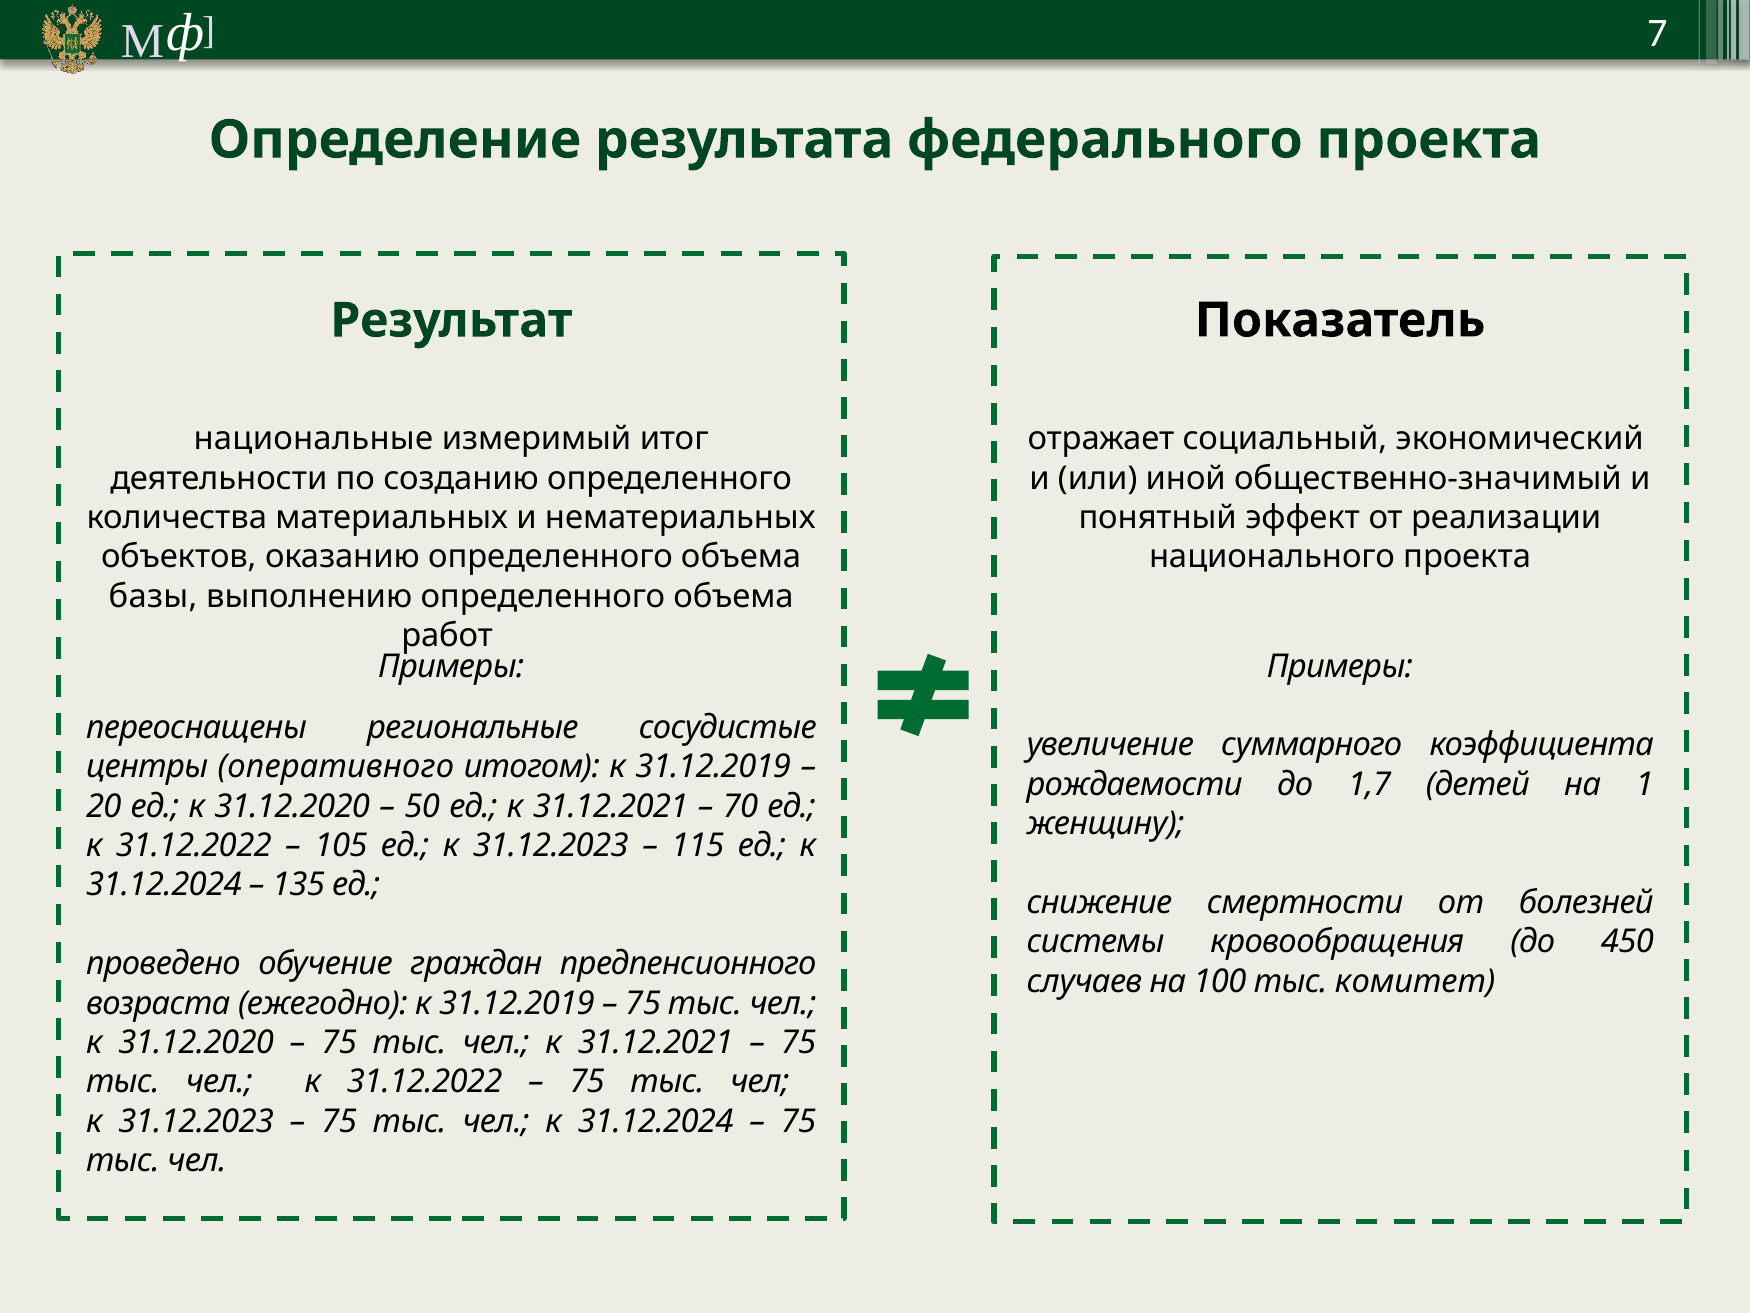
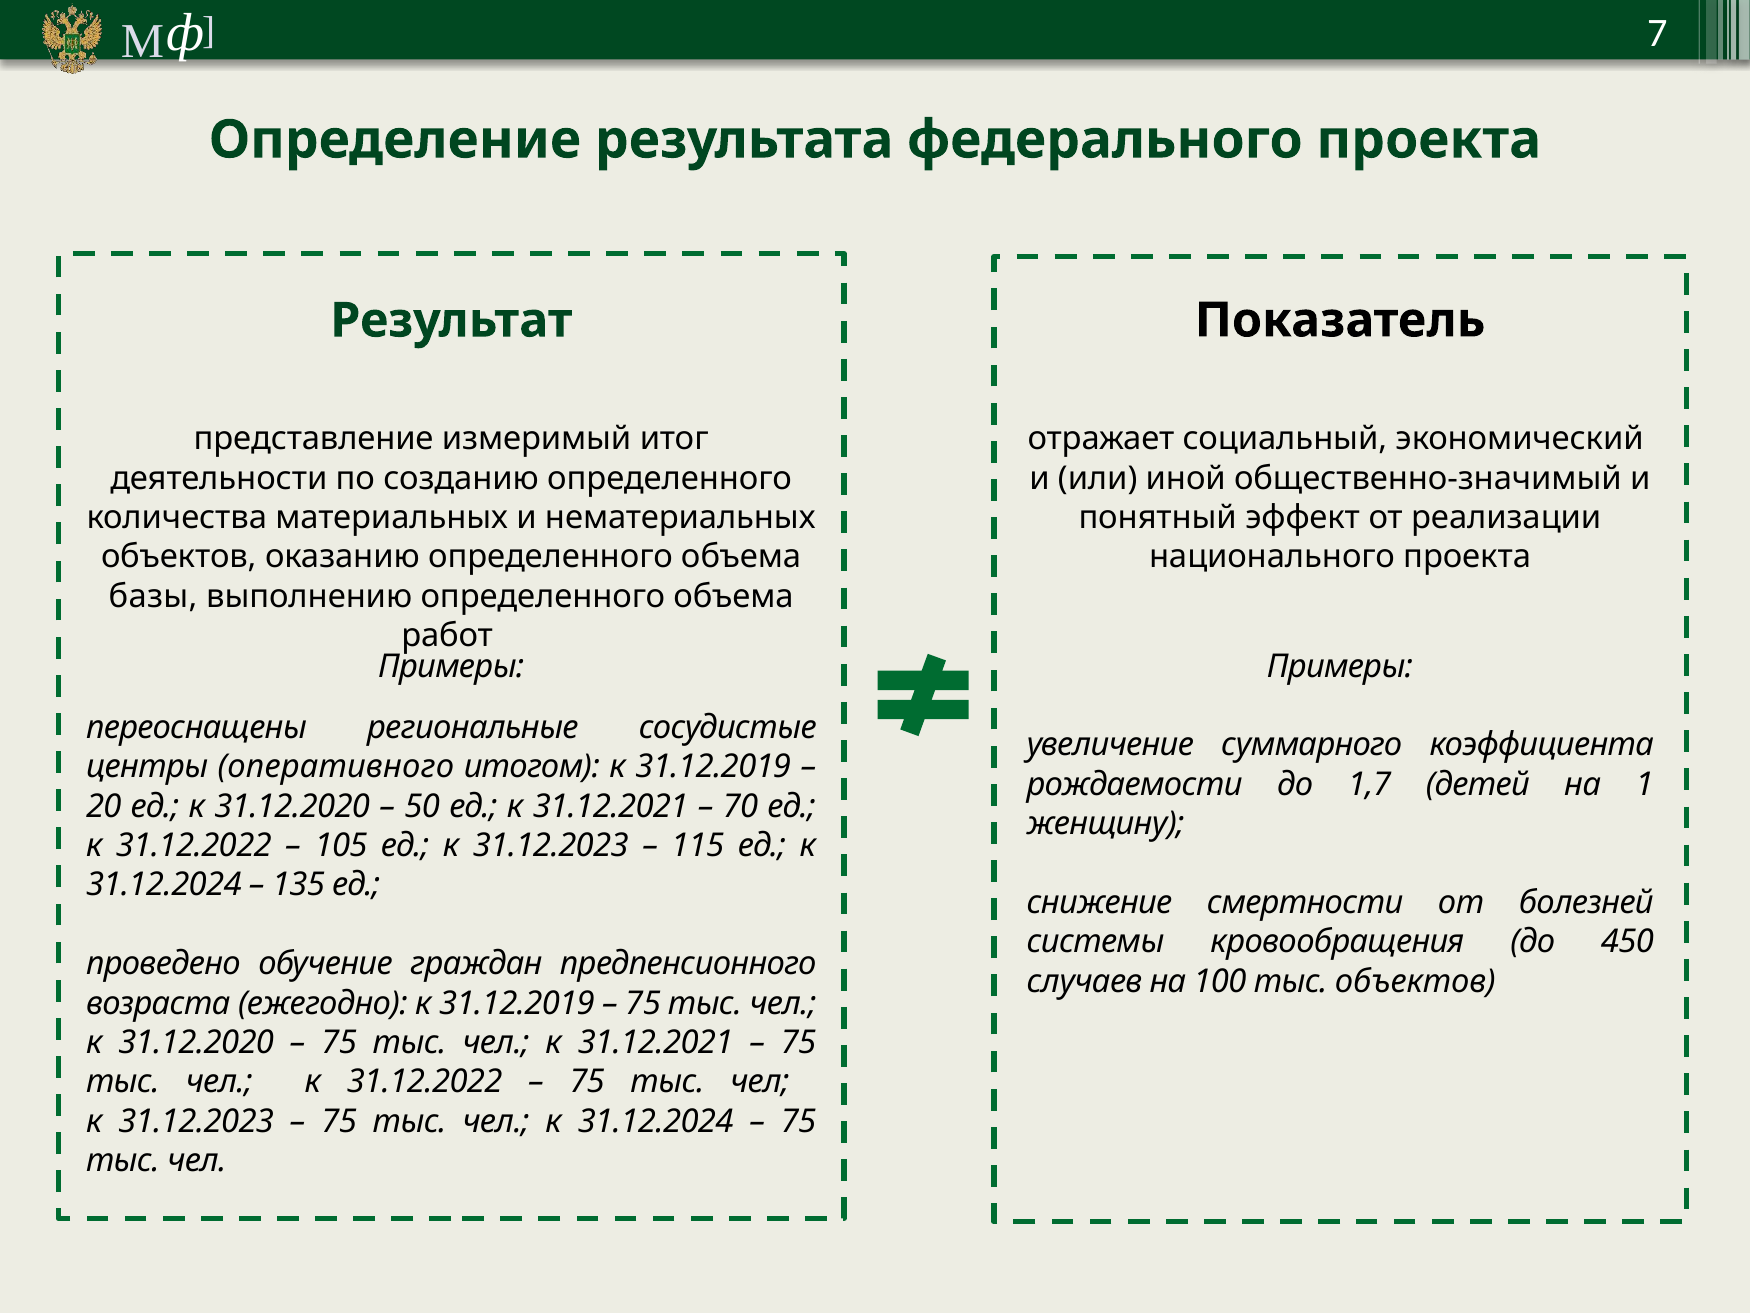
национальные: национальные -> представление
тыс комитет: комитет -> объектов
